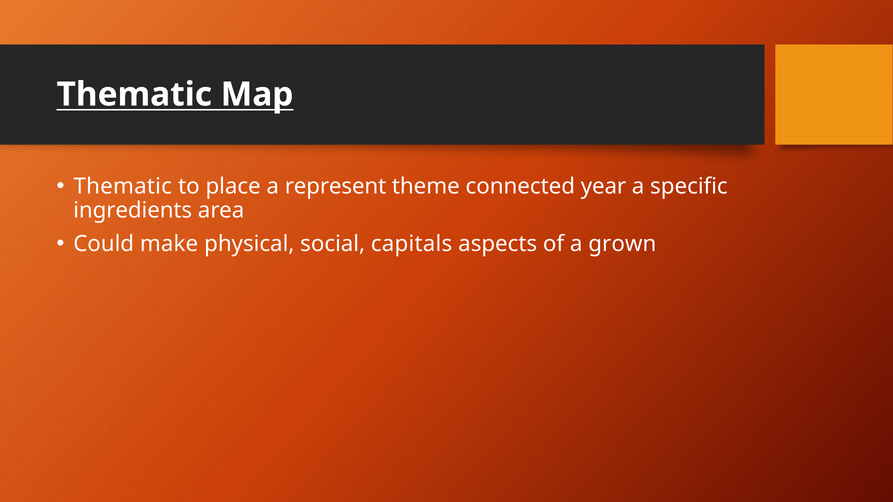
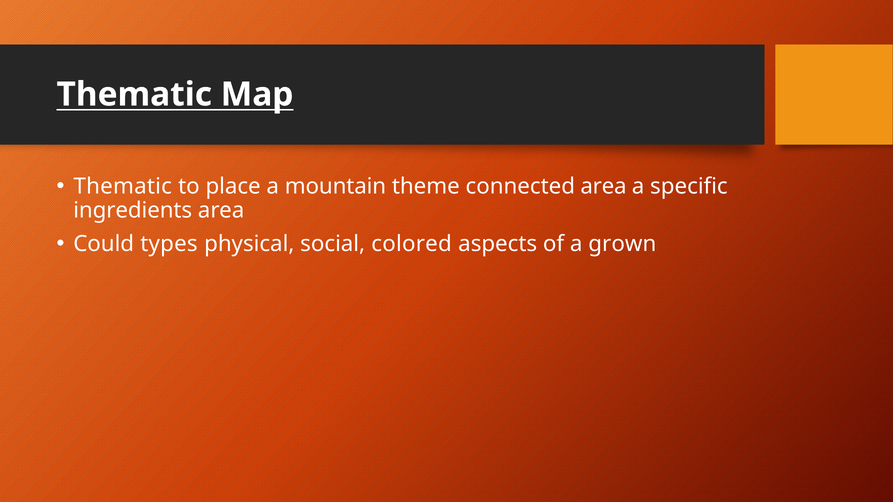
represent: represent -> mountain
connected year: year -> area
make: make -> types
capitals: capitals -> colored
